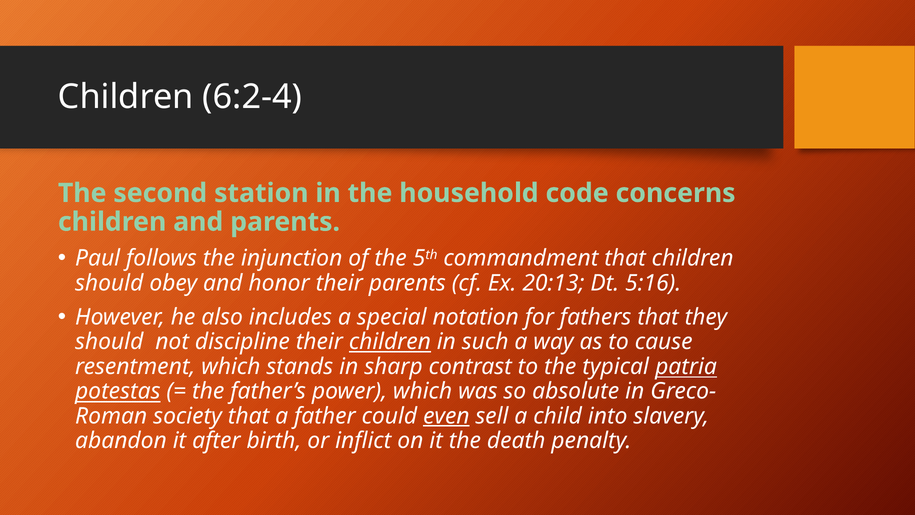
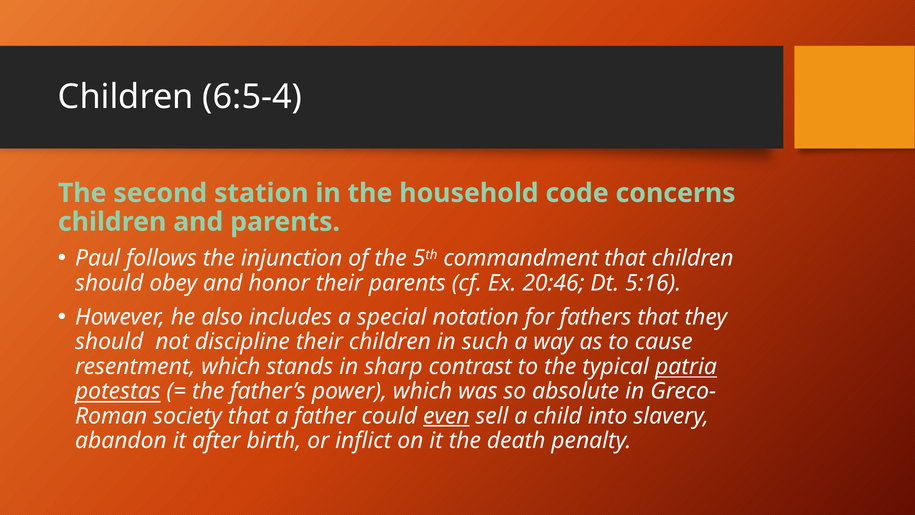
6:2-4: 6:2-4 -> 6:5-4
20:13: 20:13 -> 20:46
children at (390, 342) underline: present -> none
